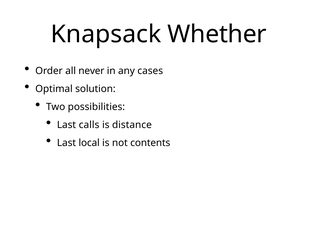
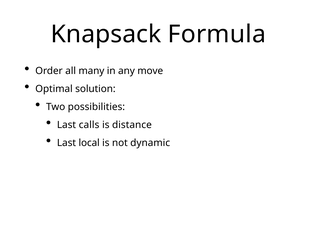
Whether: Whether -> Formula
never: never -> many
cases: cases -> move
contents: contents -> dynamic
